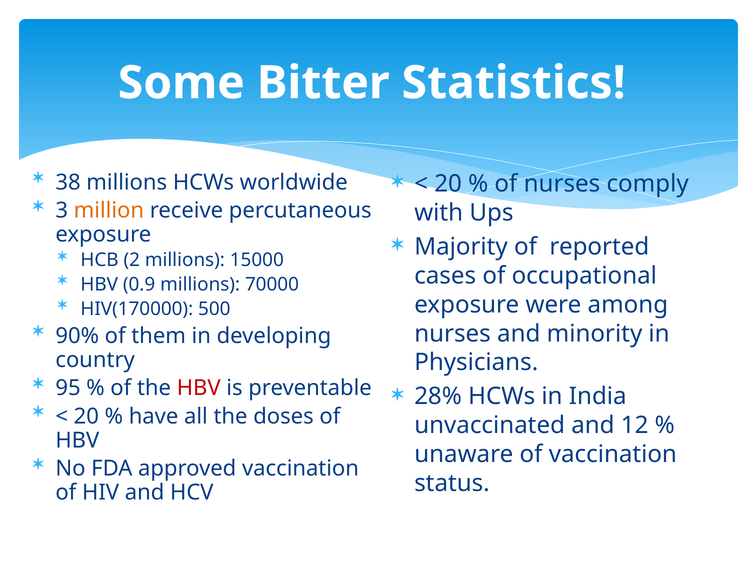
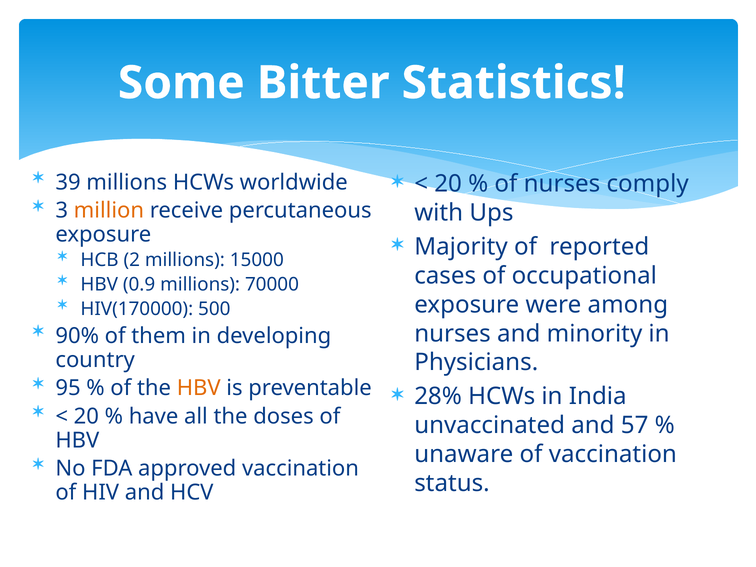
38: 38 -> 39
HBV at (199, 388) colour: red -> orange
12: 12 -> 57
